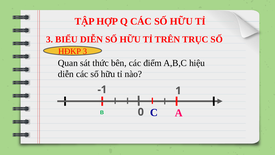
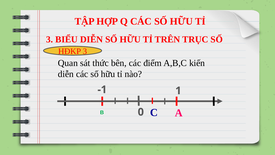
hiệu: hiệu -> kiến
